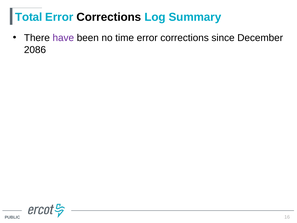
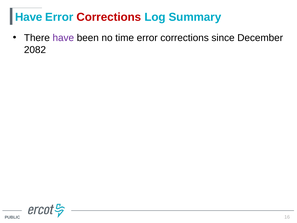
Total at (29, 17): Total -> Have
Corrections at (109, 17) colour: black -> red
2086: 2086 -> 2082
